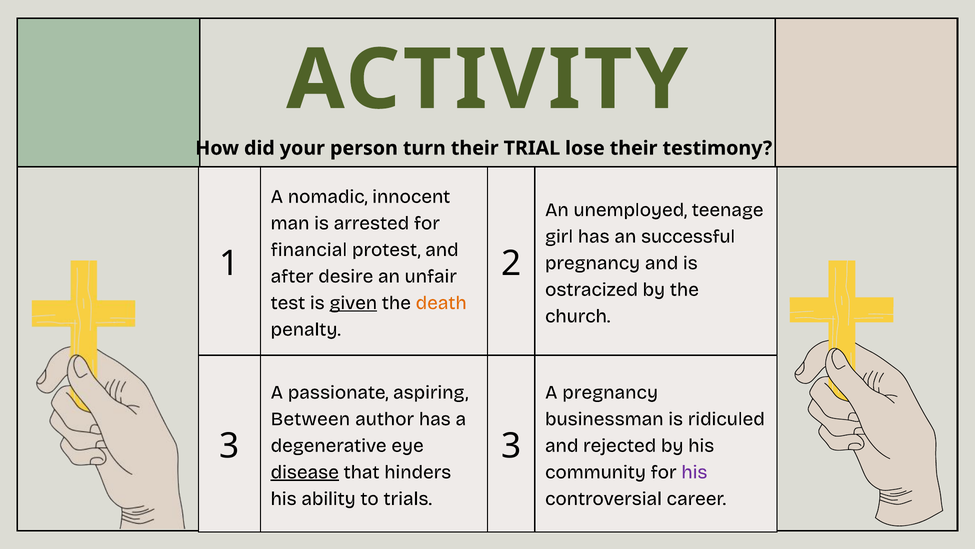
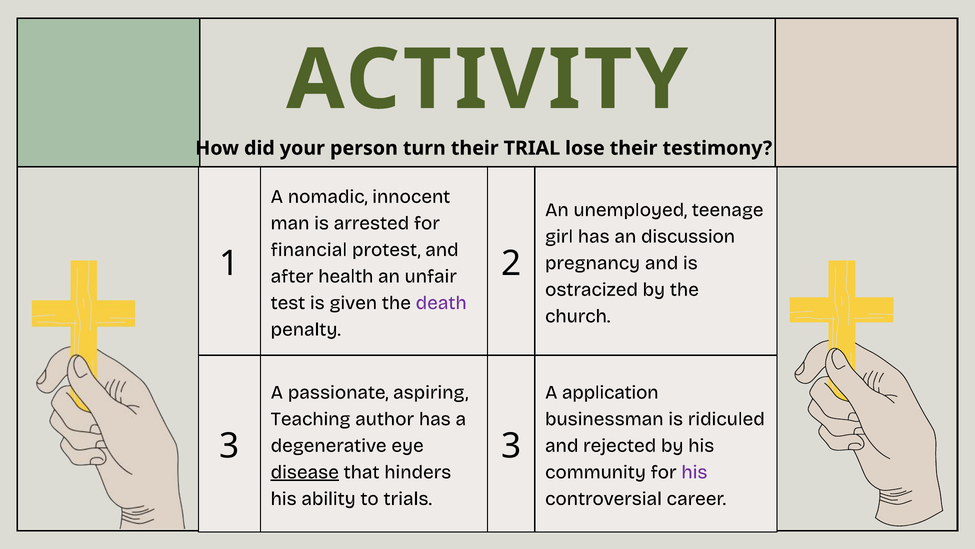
successful: successful -> discussion
desire: desire -> health
given underline: present -> none
death colour: orange -> purple
A pregnancy: pregnancy -> application
Between: Between -> Teaching
